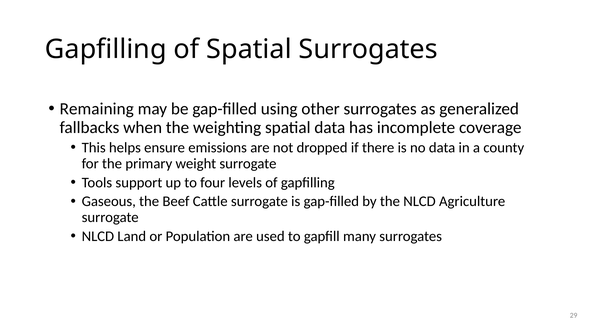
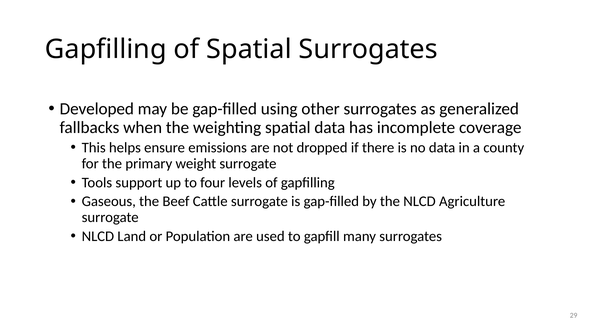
Remaining: Remaining -> Developed
